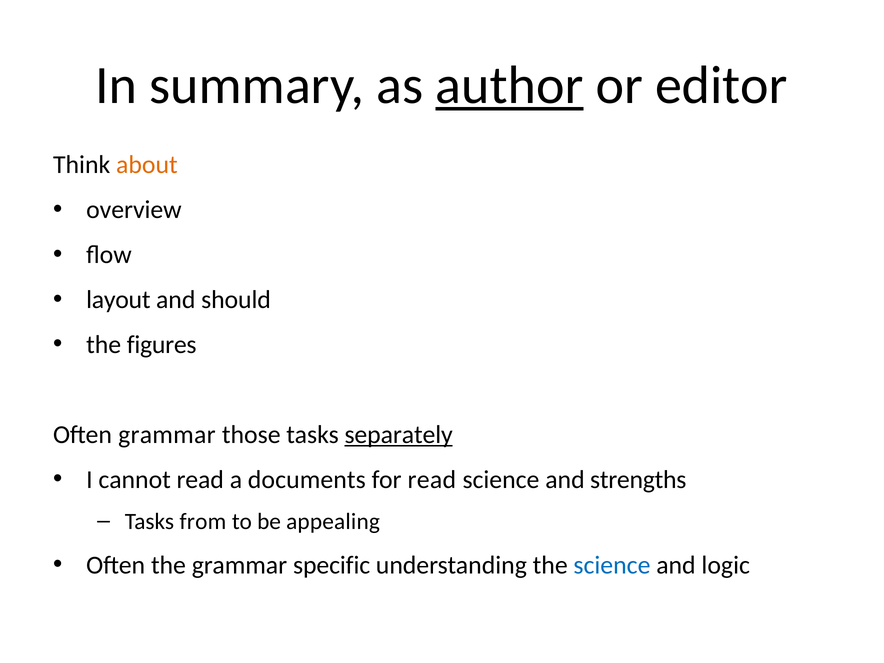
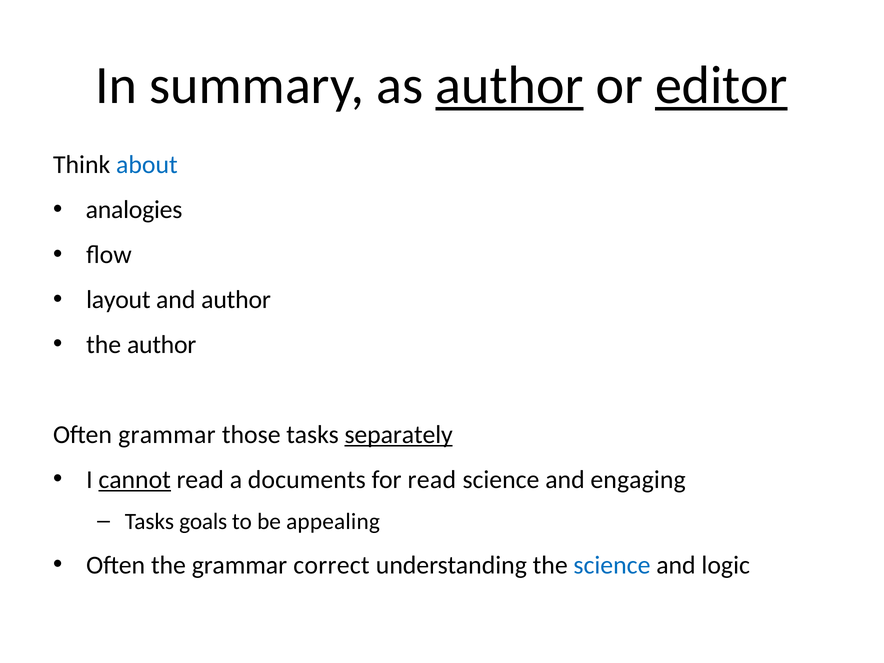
editor underline: none -> present
about colour: orange -> blue
overview: overview -> analogies
and should: should -> author
the figures: figures -> author
cannot underline: none -> present
strengths: strengths -> engaging
from: from -> goals
specific: specific -> correct
